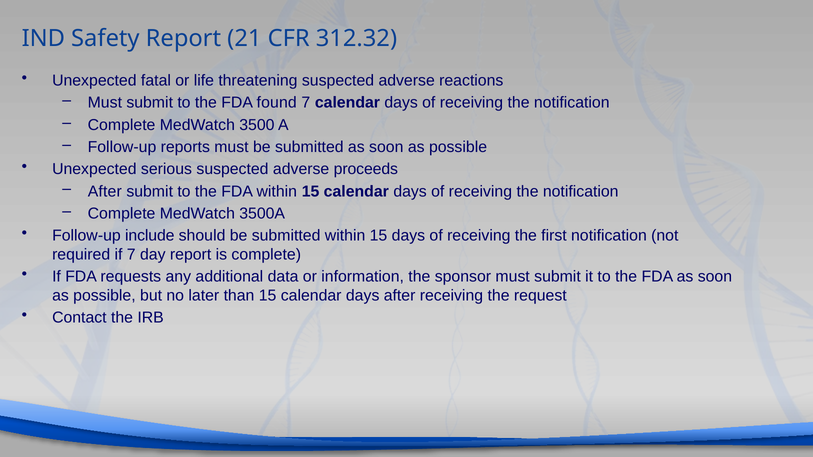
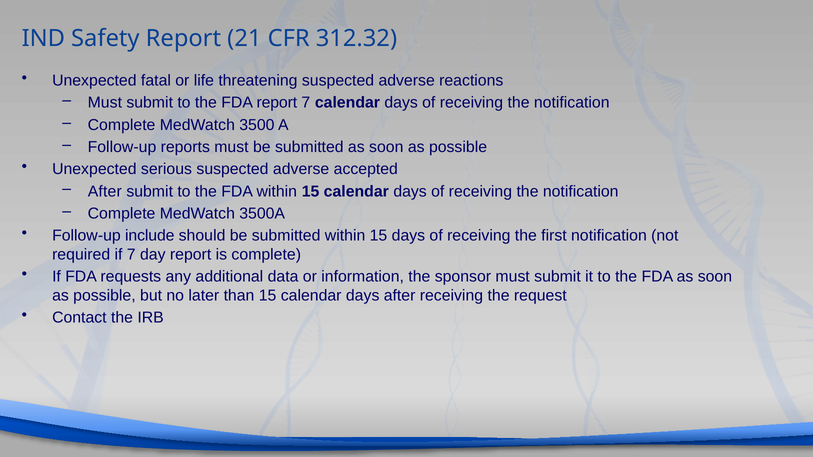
FDA found: found -> report
proceeds: proceeds -> accepted
